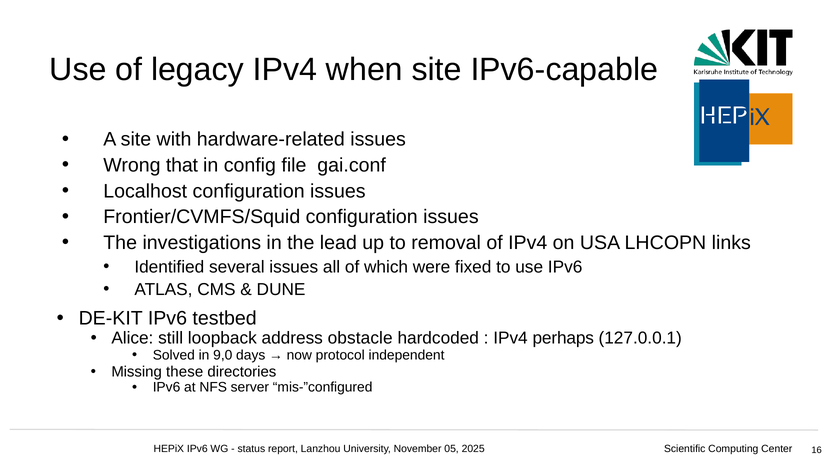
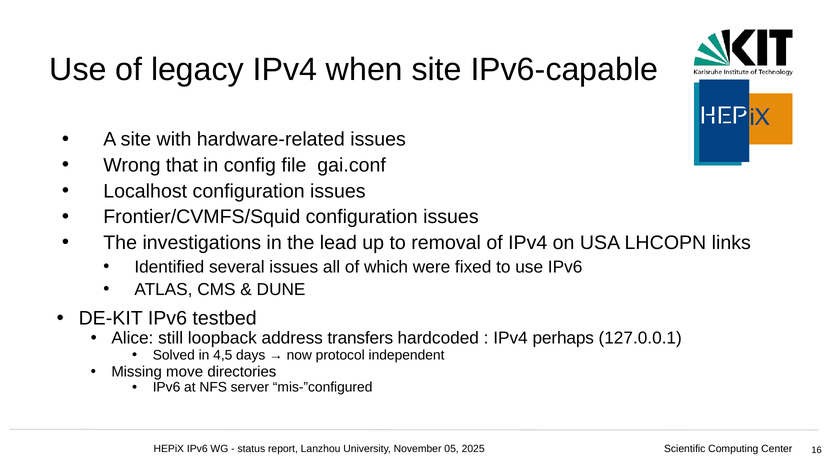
obstacle: obstacle -> transfers
9,0: 9,0 -> 4,5
these: these -> move
